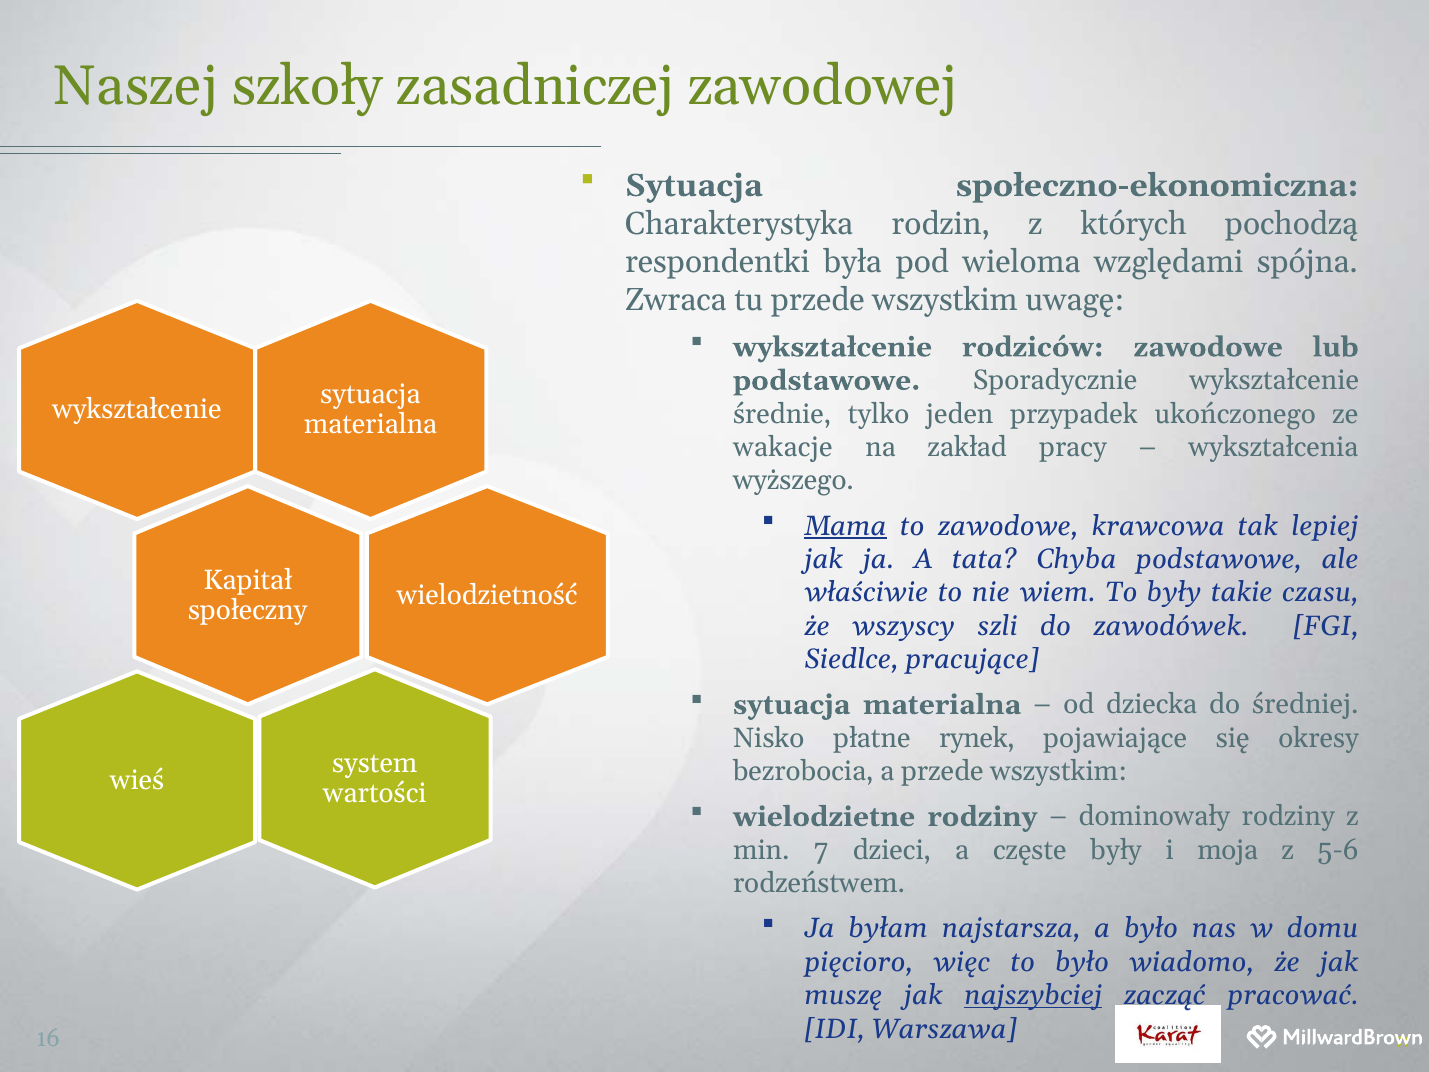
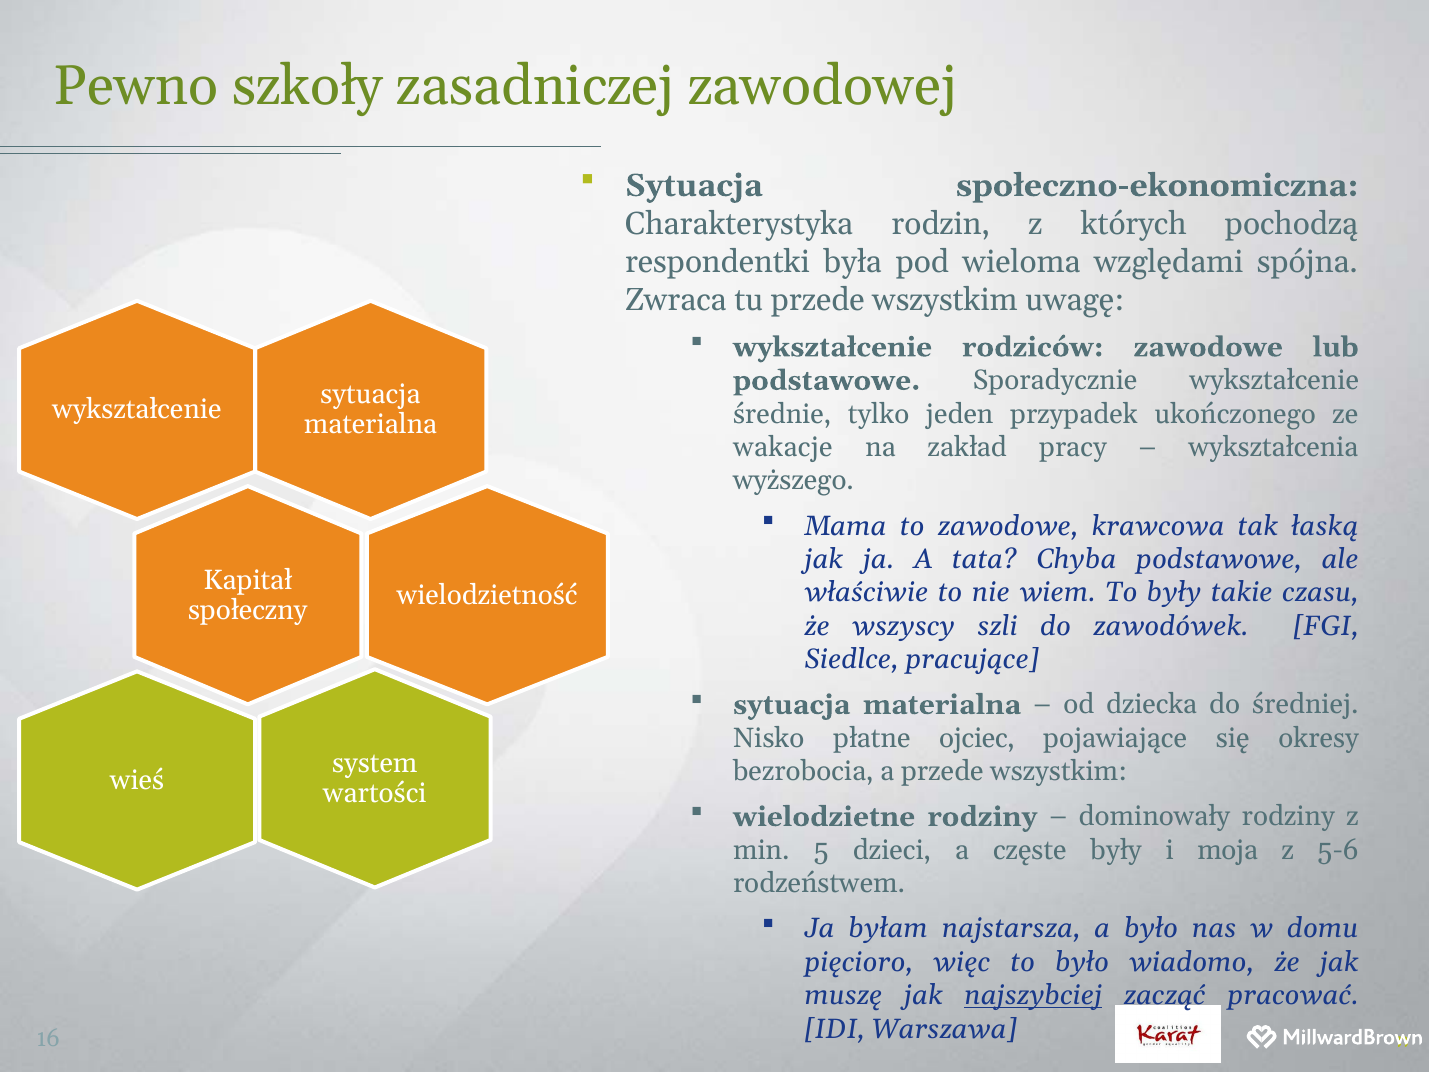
Naszej: Naszej -> Pewno
Mama underline: present -> none
lepiej: lepiej -> łaską
rynek: rynek -> ojciec
7: 7 -> 5
